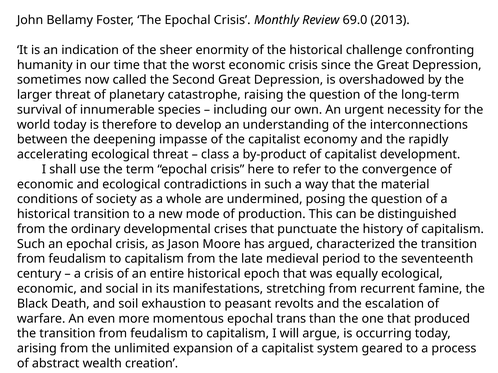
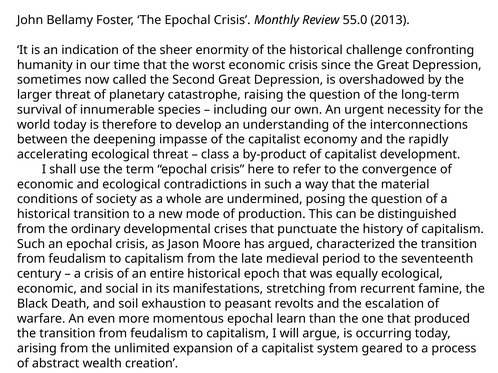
69.0: 69.0 -> 55.0
trans: trans -> learn
